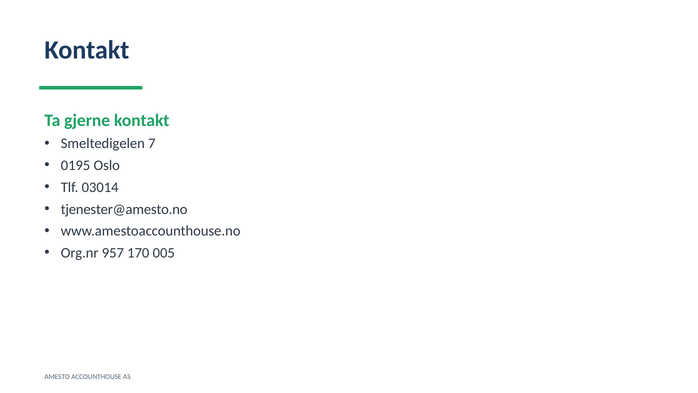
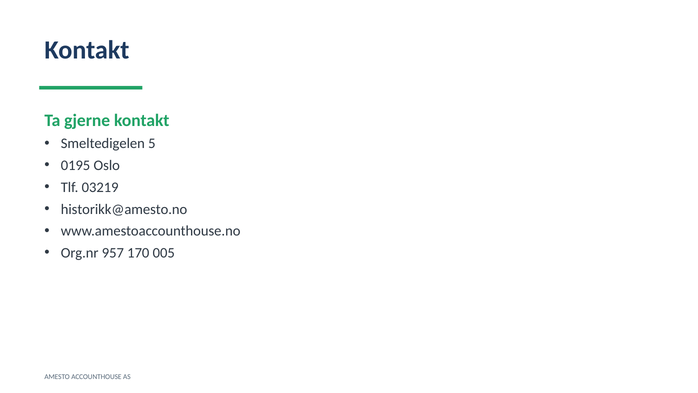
7: 7 -> 5
03014: 03014 -> 03219
tjenester@amesto.no: tjenester@amesto.no -> historikk@amesto.no
